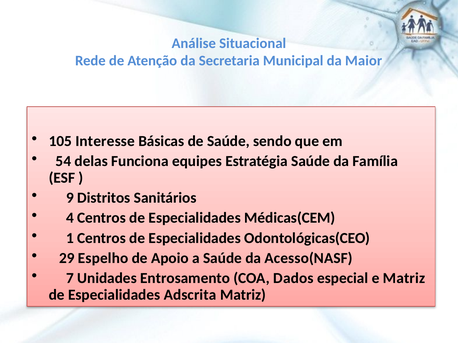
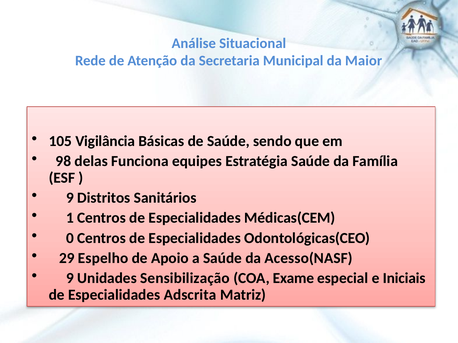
Interesse: Interesse -> Vigilância
54: 54 -> 98
4: 4 -> 1
1: 1 -> 0
7 at (70, 279): 7 -> 9
Entrosamento: Entrosamento -> Sensibilização
Dados: Dados -> Exame
e Matriz: Matriz -> Iniciais
